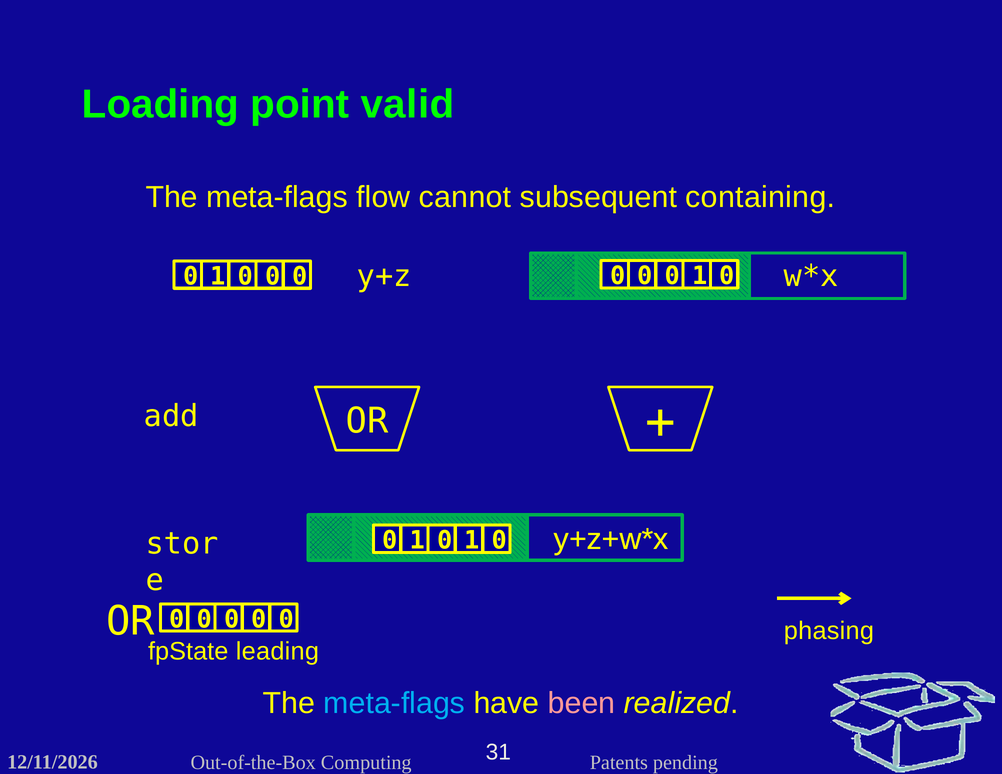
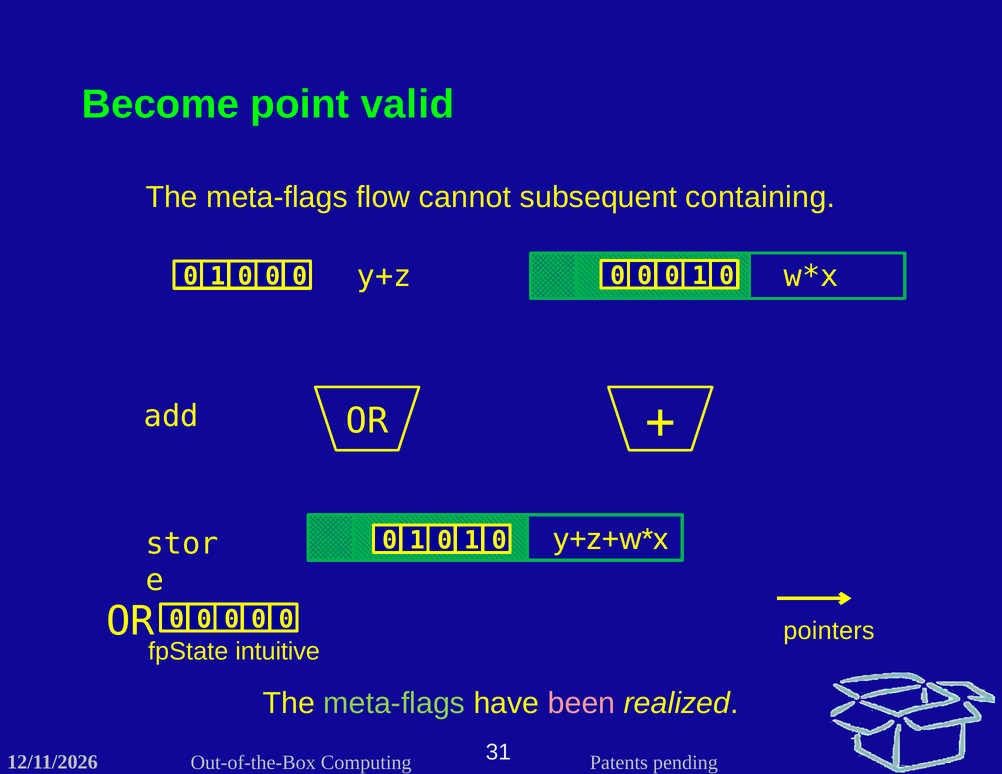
Loading: Loading -> Become
phasing: phasing -> pointers
leading: leading -> intuitive
meta-flags at (394, 704) colour: light blue -> light green
